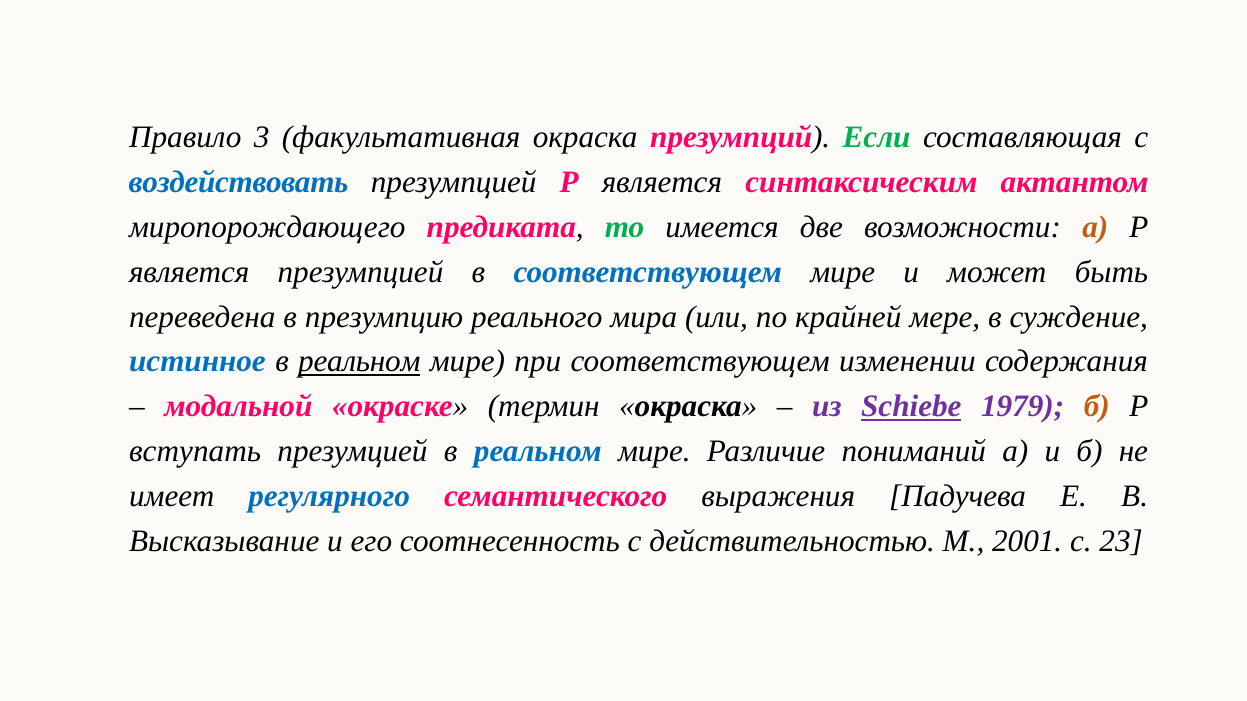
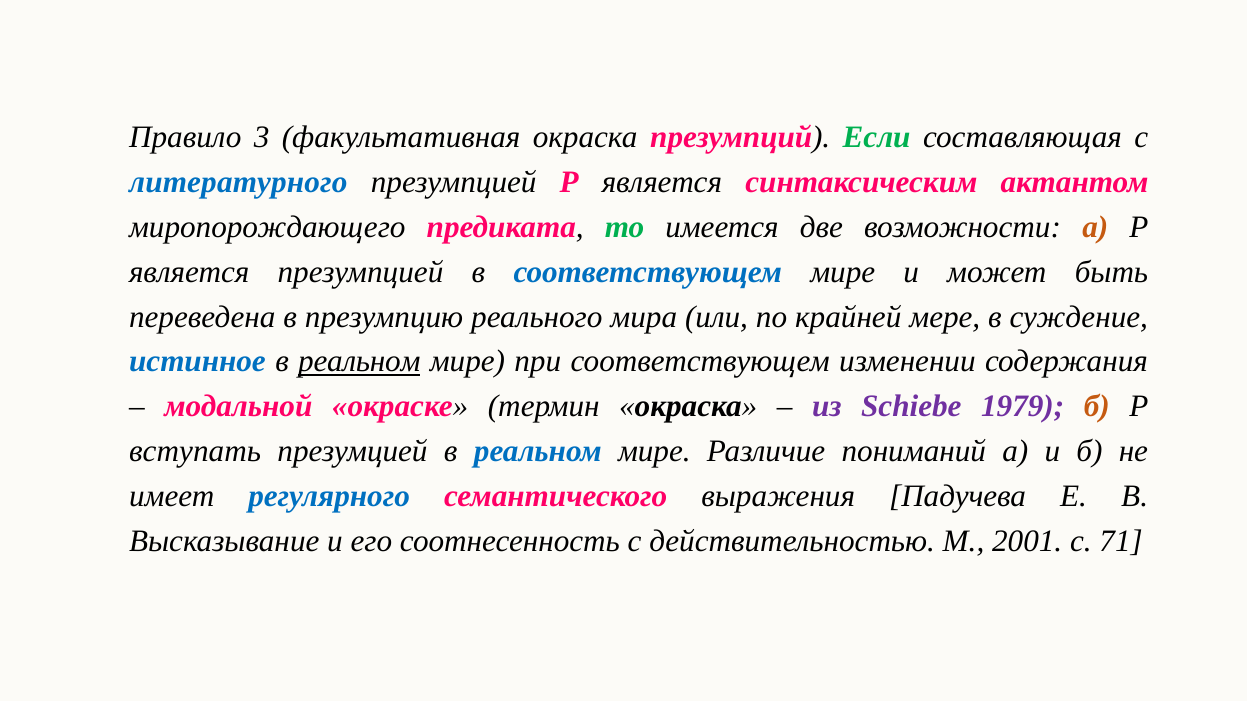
воздействовать: воздействовать -> литературного
Schiebe underline: present -> none
23: 23 -> 71
